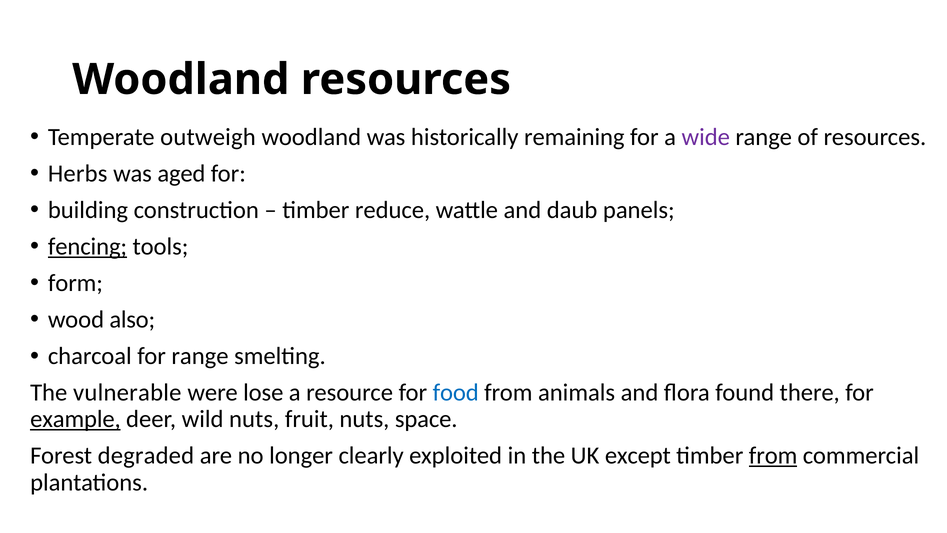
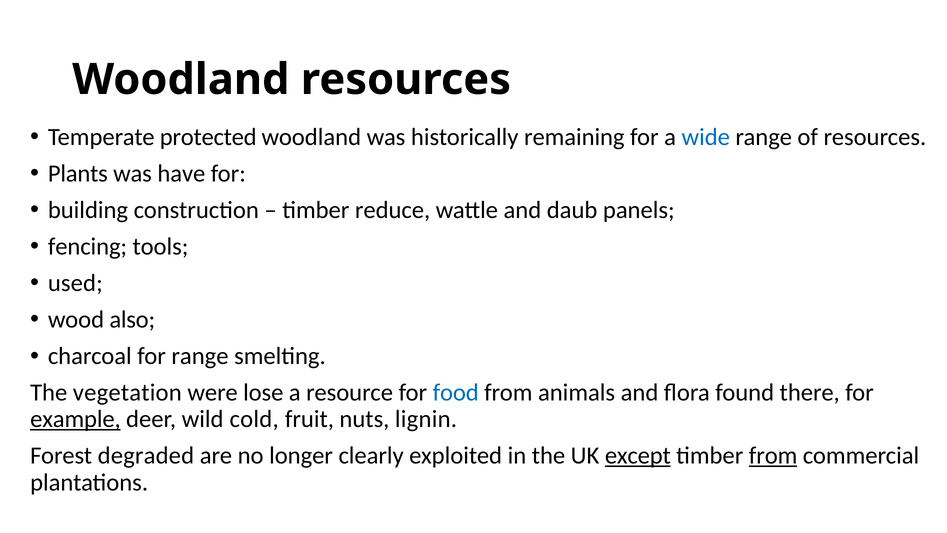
outweigh: outweigh -> protected
wide colour: purple -> blue
Herbs: Herbs -> Plants
aged: aged -> have
fencing underline: present -> none
form: form -> used
vulnerable: vulnerable -> vegetation
wild nuts: nuts -> cold
space: space -> lignin
except underline: none -> present
